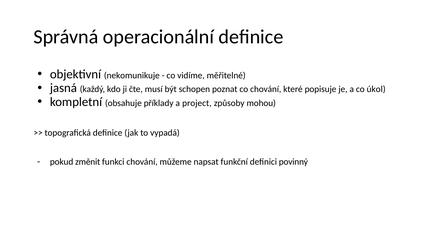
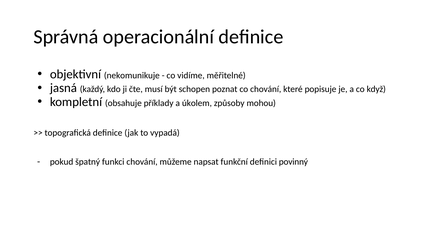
úkol: úkol -> když
project: project -> úkolem
změnit: změnit -> špatný
